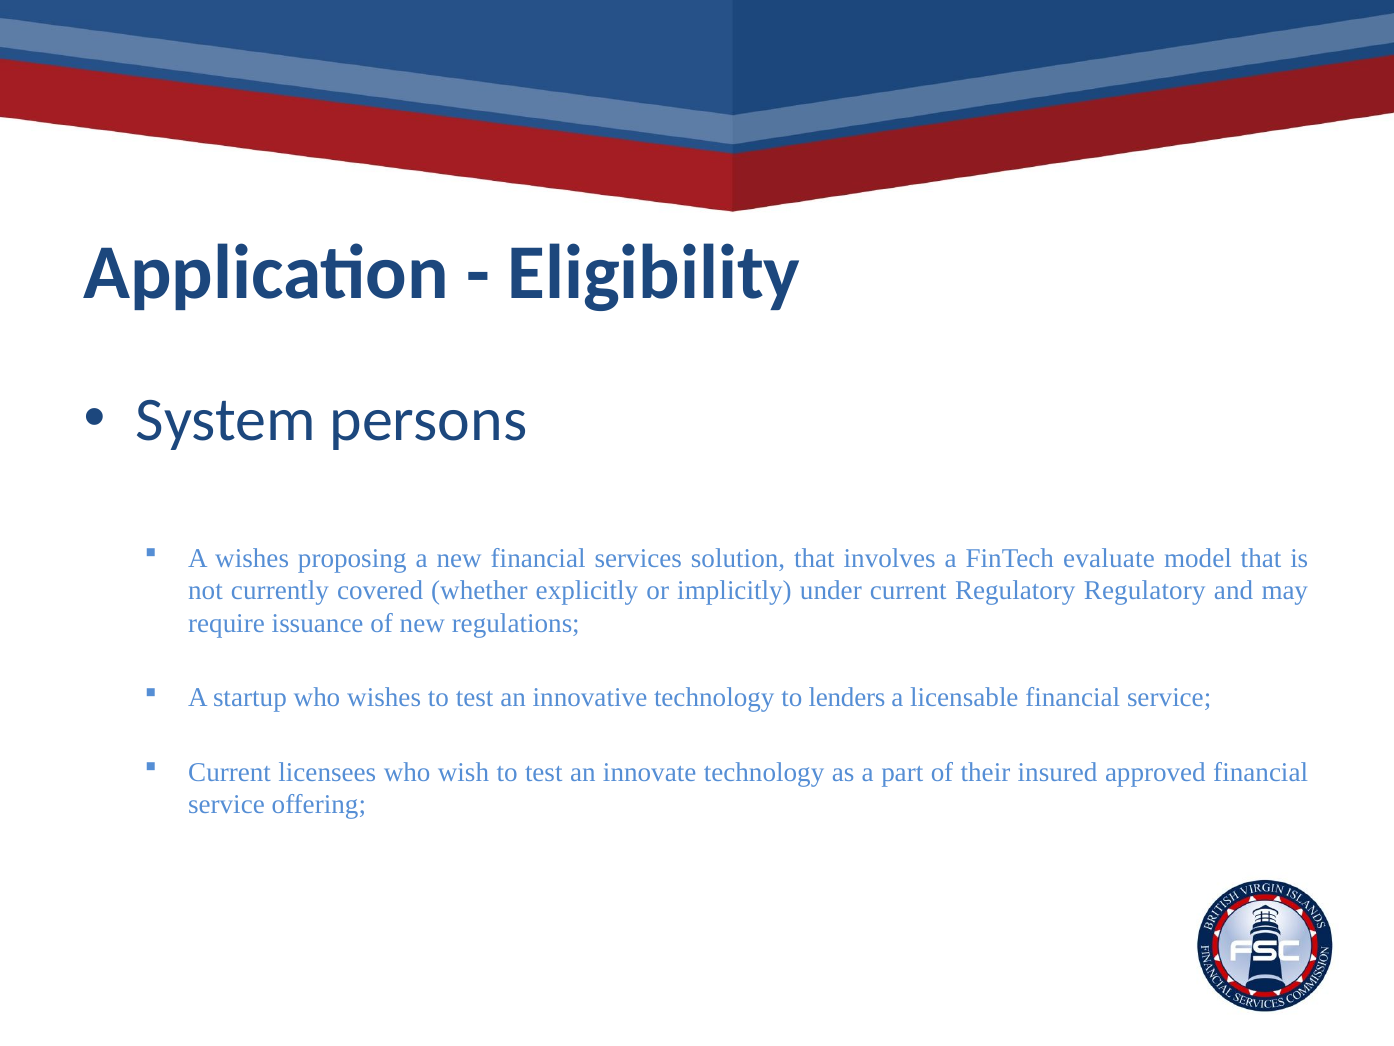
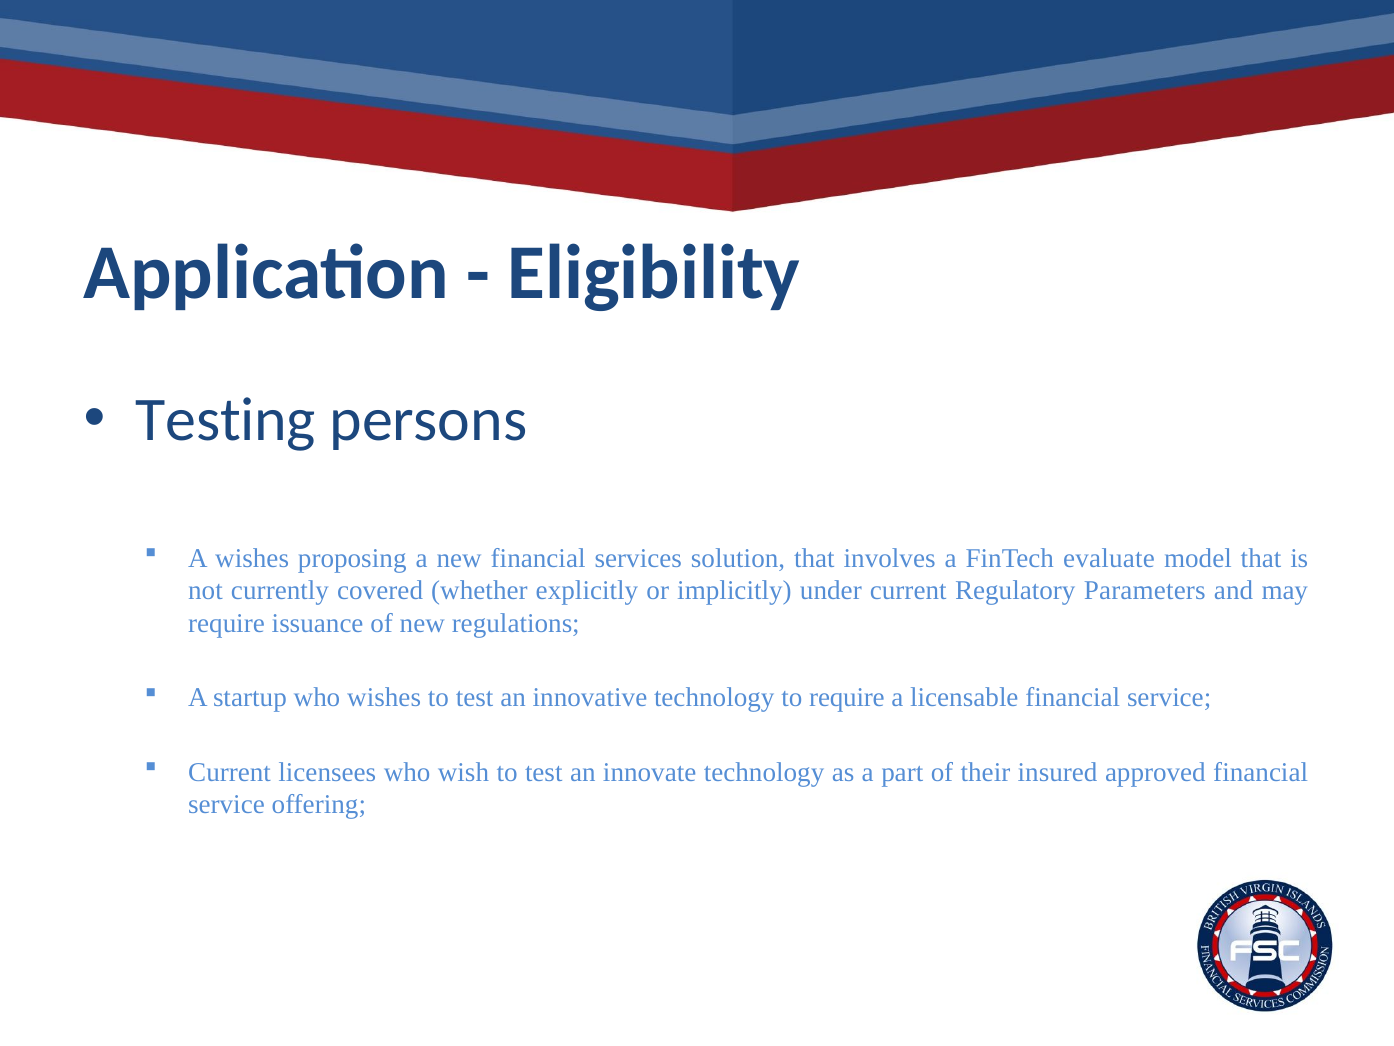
System: System -> Testing
Regulatory Regulatory: Regulatory -> Parameters
to lenders: lenders -> require
